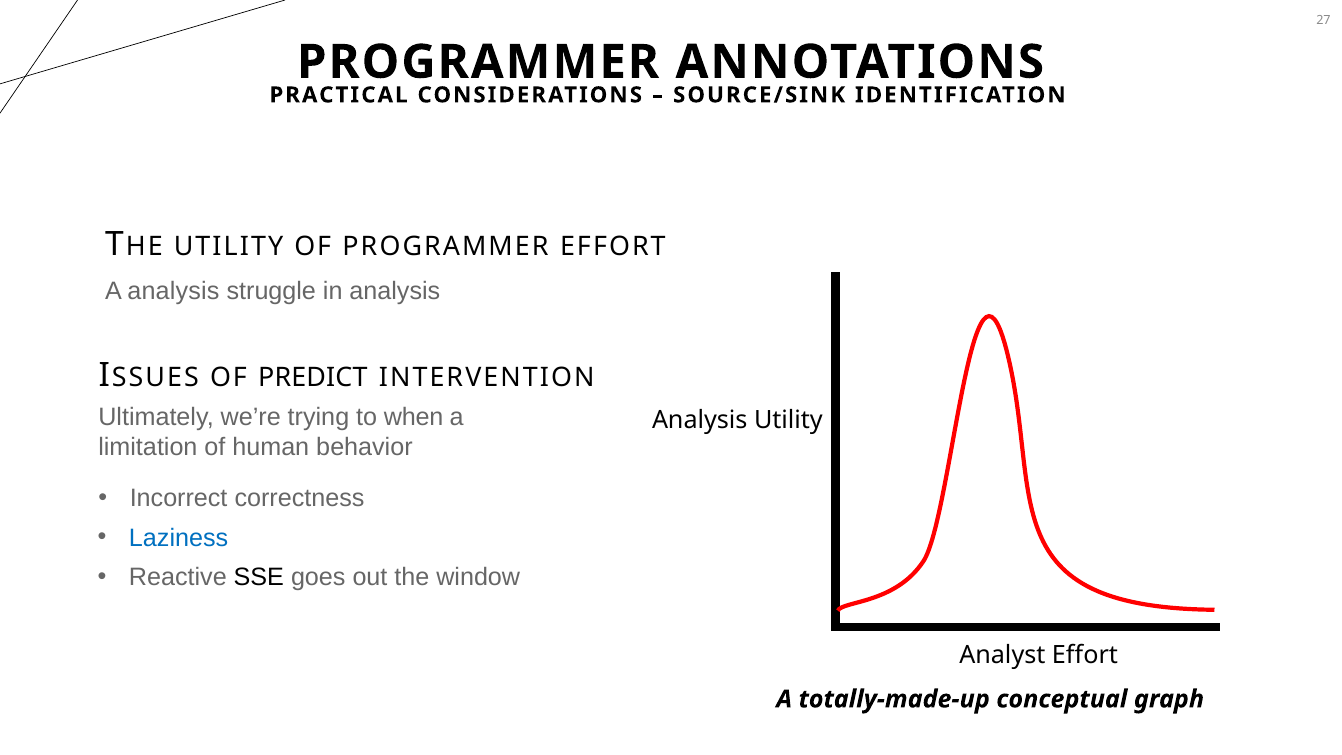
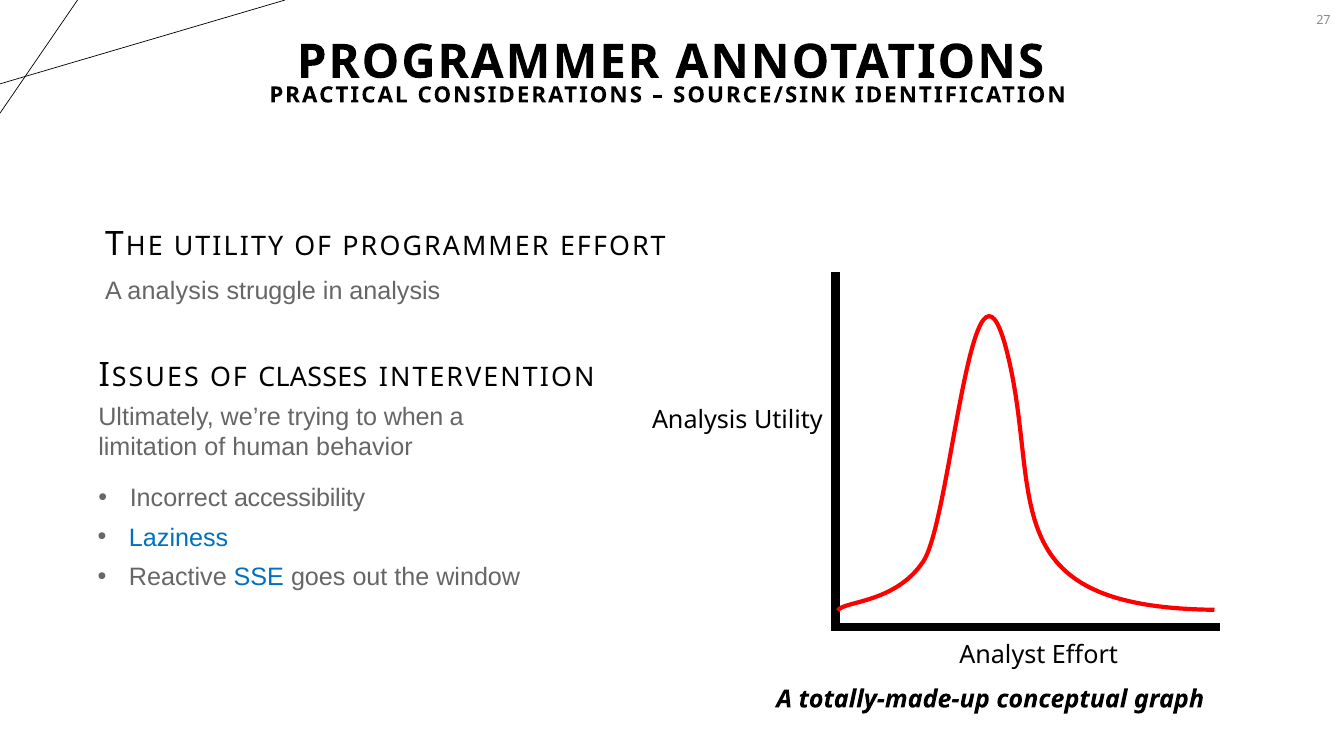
PREDICT: PREDICT -> CLASSES
correctness: correctness -> accessibility
SSE colour: black -> blue
